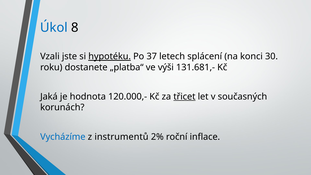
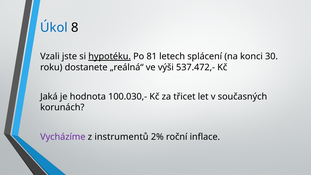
37: 37 -> 81
„platba“: „platba“ -> „reálná“
131.681,-: 131.681,- -> 537.472,-
120.000,-: 120.000,- -> 100.030,-
třicet underline: present -> none
Vycházíme colour: blue -> purple
